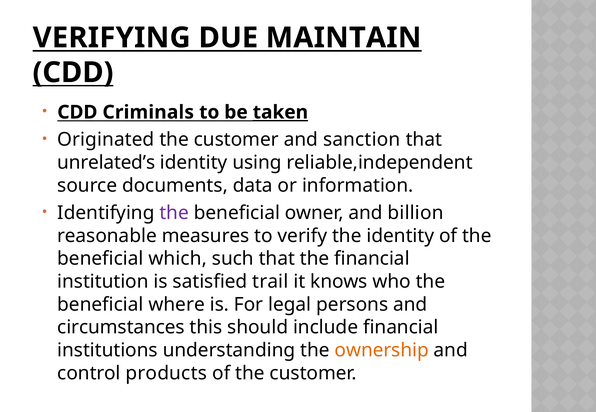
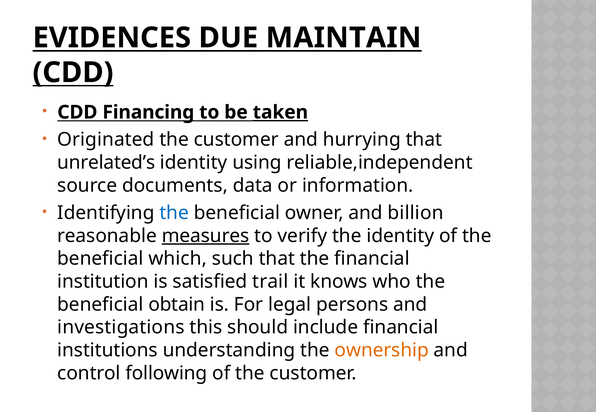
VERIFYING: VERIFYING -> EVIDENCES
Criminals: Criminals -> Financing
sanction: sanction -> hurrying
the at (174, 213) colour: purple -> blue
measures underline: none -> present
where: where -> obtain
circumstances: circumstances -> investigations
products: products -> following
